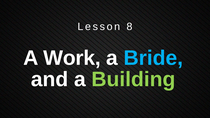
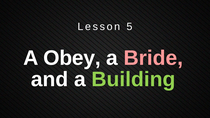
8: 8 -> 5
Work: Work -> Obey
Bride colour: light blue -> pink
